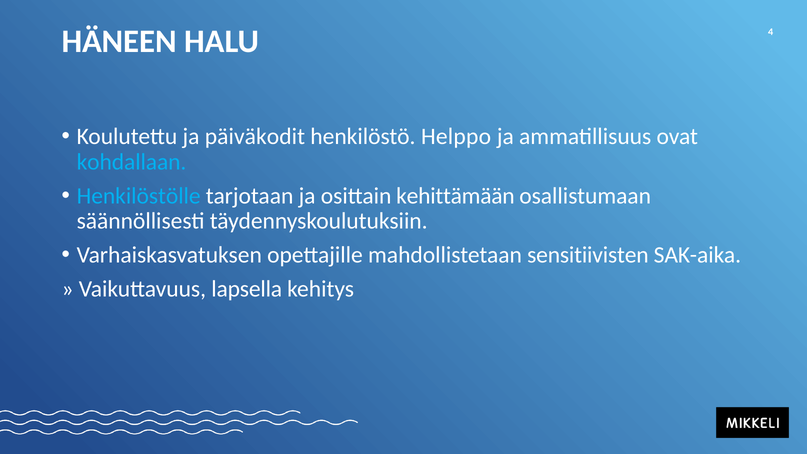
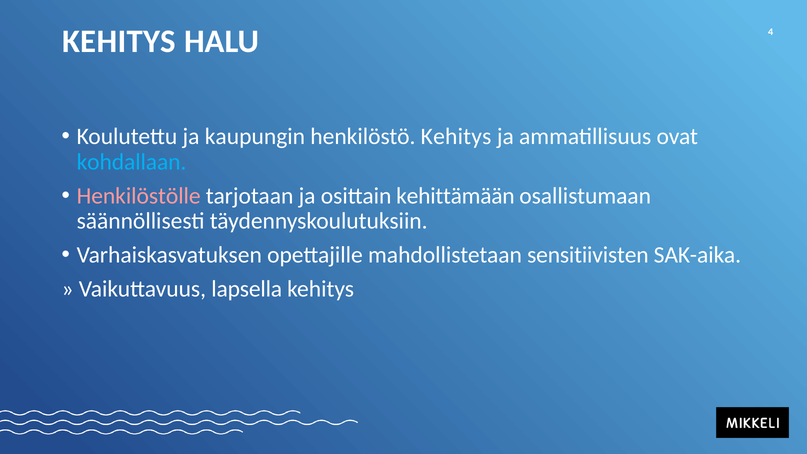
HÄNEEN at (119, 42): HÄNEEN -> KEHITYS
päiväkodit: päiväkodit -> kaupungin
henkilöstö Helppo: Helppo -> Kehitys
Henkilöstölle colour: light blue -> pink
